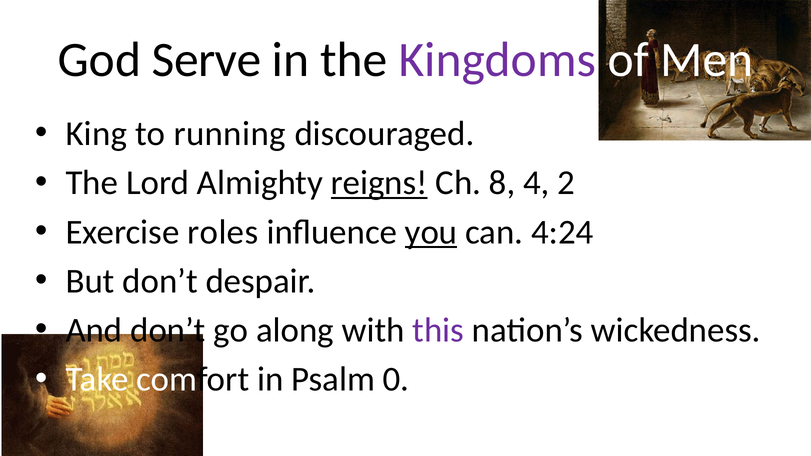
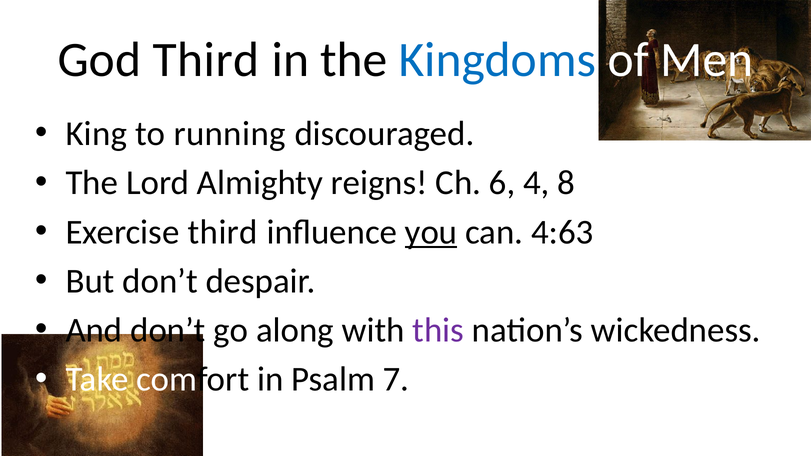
God Serve: Serve -> Third
Kingdoms colour: purple -> blue
reigns underline: present -> none
8: 8 -> 6
2: 2 -> 8
Exercise roles: roles -> third
4:24: 4:24 -> 4:63
0: 0 -> 7
